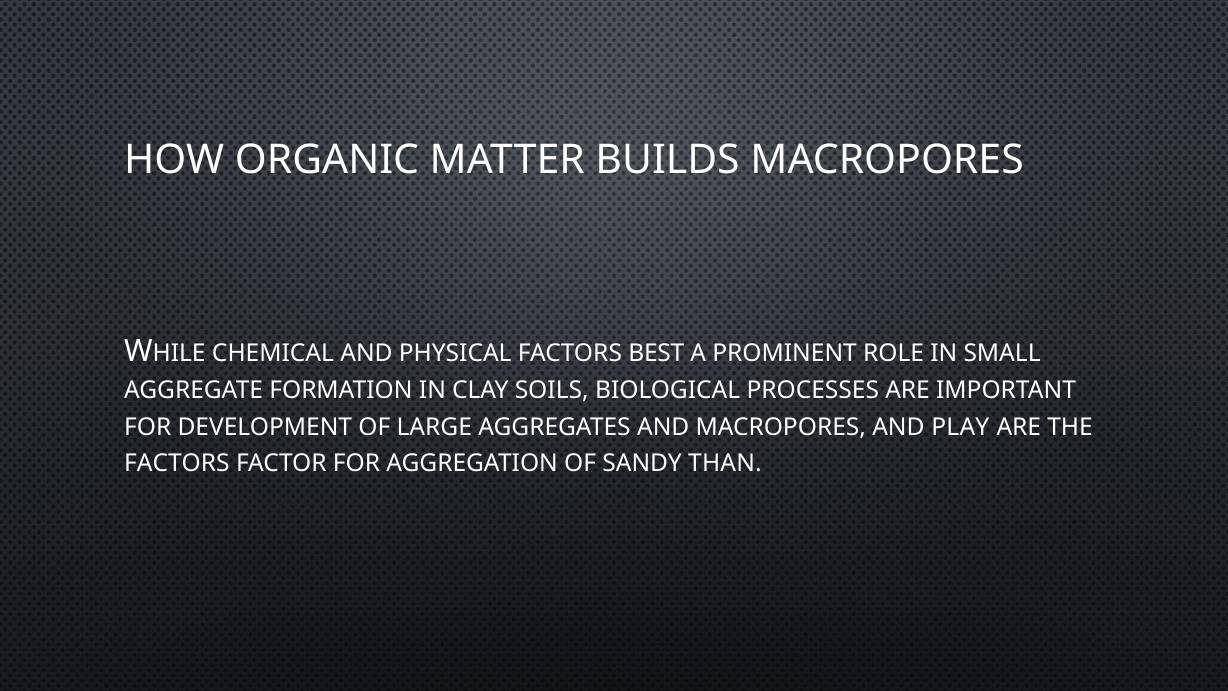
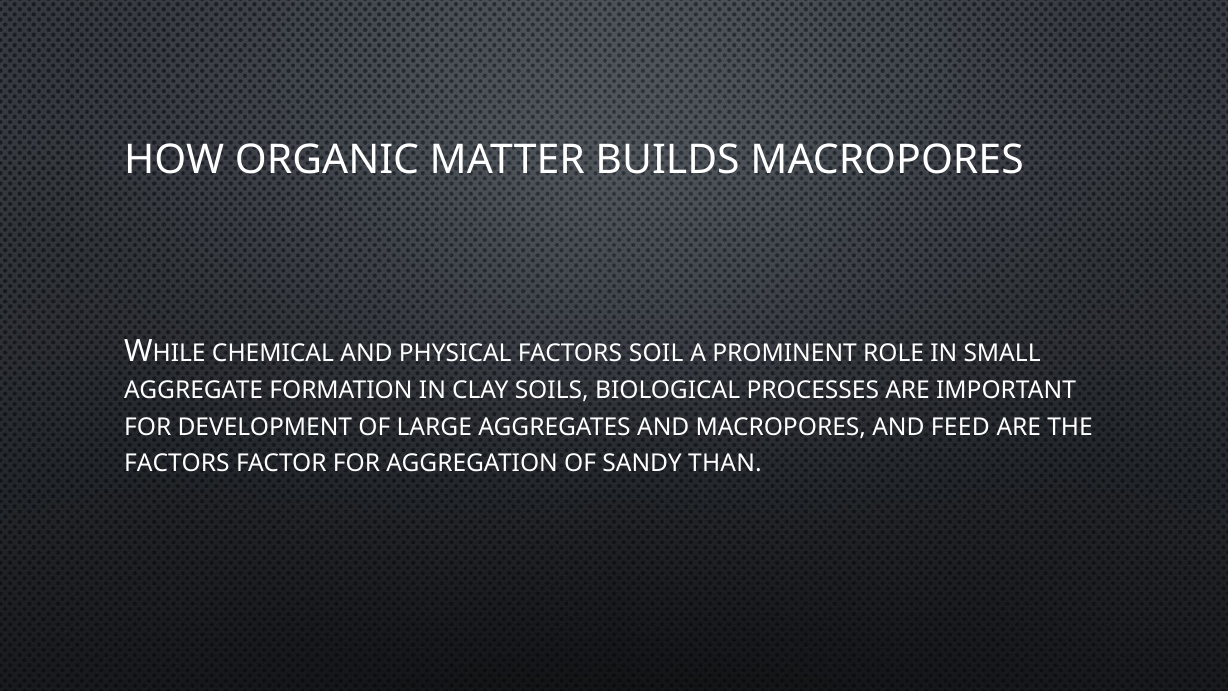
BEST: BEST -> SOIL
PLAY: PLAY -> FEED
